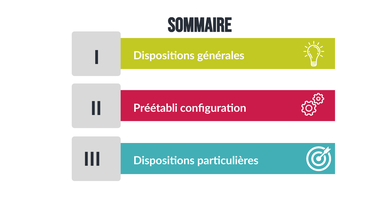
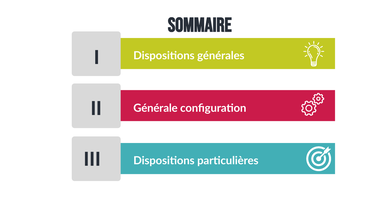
Préétabli: Préétabli -> Générale
